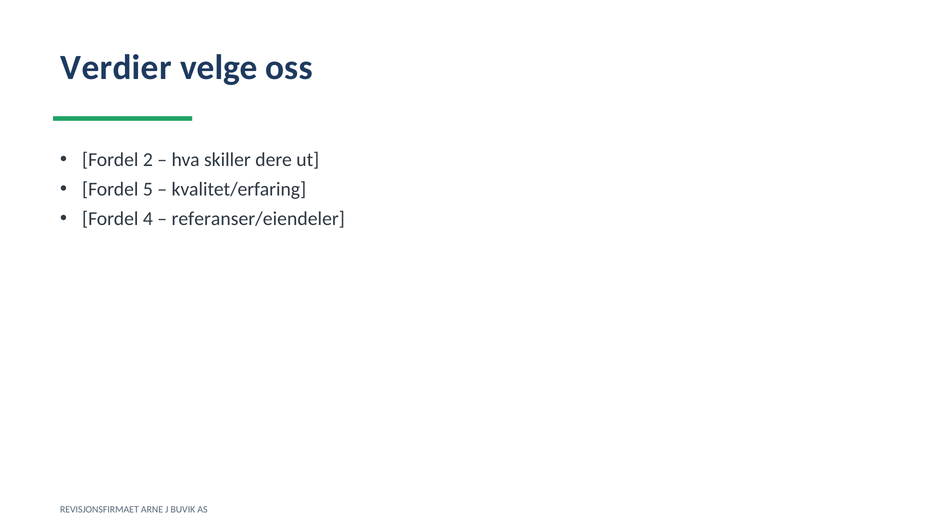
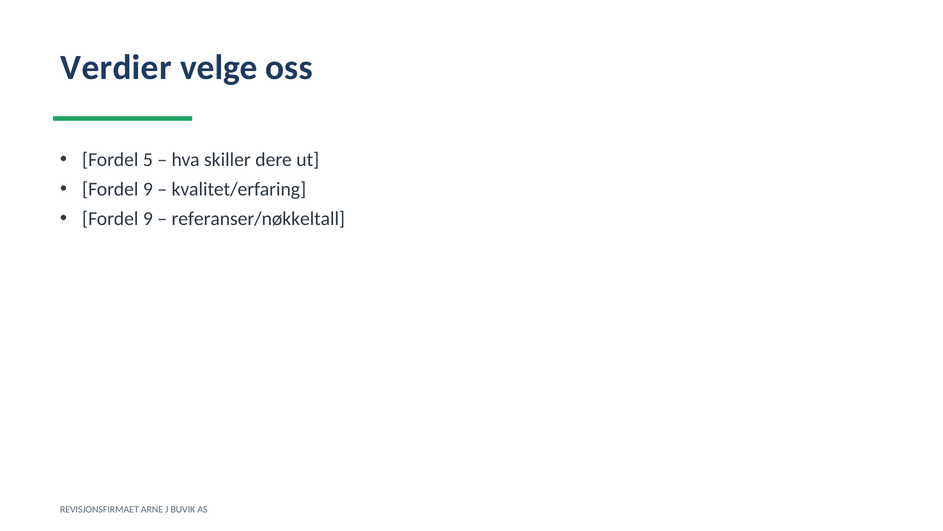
2: 2 -> 5
5 at (148, 189): 5 -> 9
4 at (148, 219): 4 -> 9
referanser/eiendeler: referanser/eiendeler -> referanser/nøkkeltall
